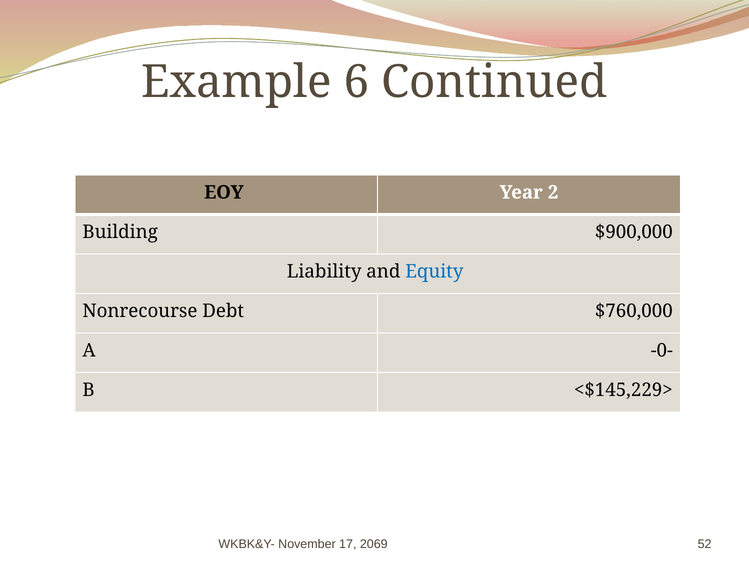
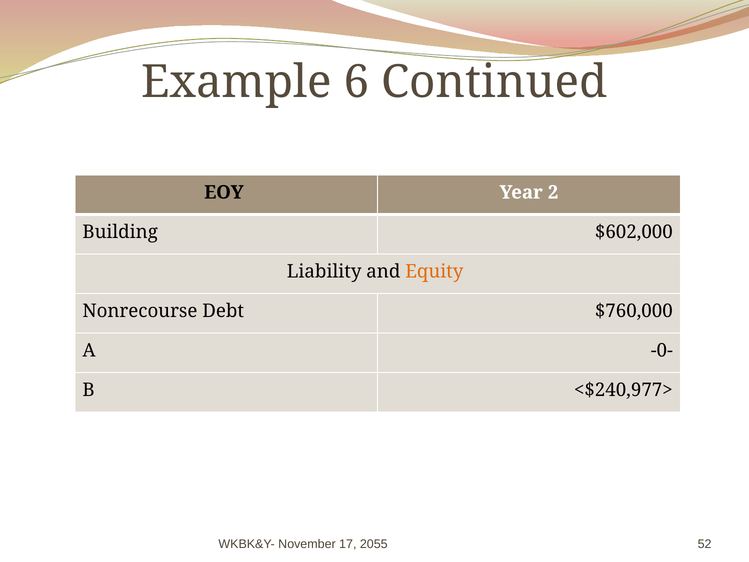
$900,000: $900,000 -> $602,000
Equity colour: blue -> orange
<$145,229>: <$145,229> -> <$240,977>
2069: 2069 -> 2055
